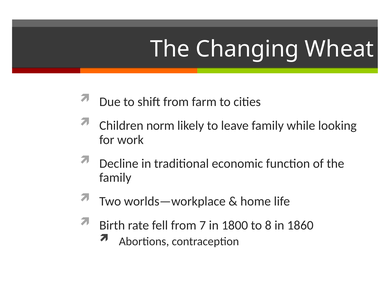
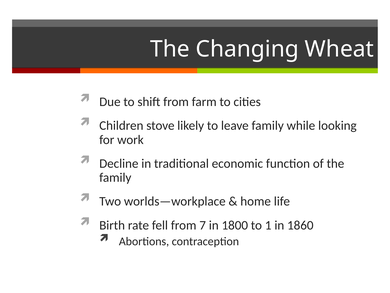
norm: norm -> stove
8: 8 -> 1
